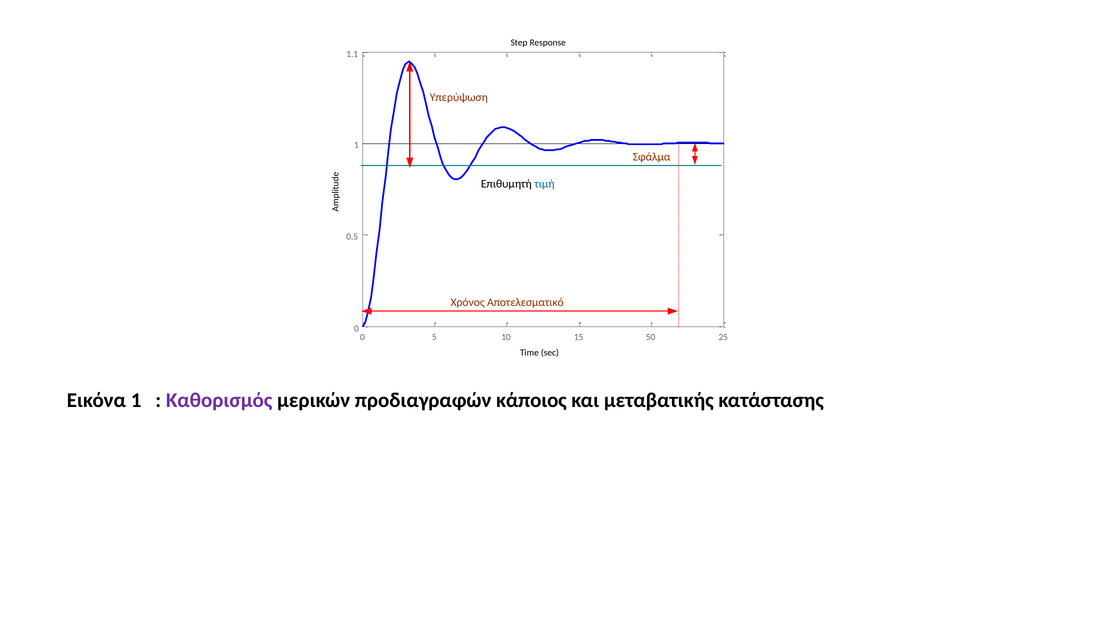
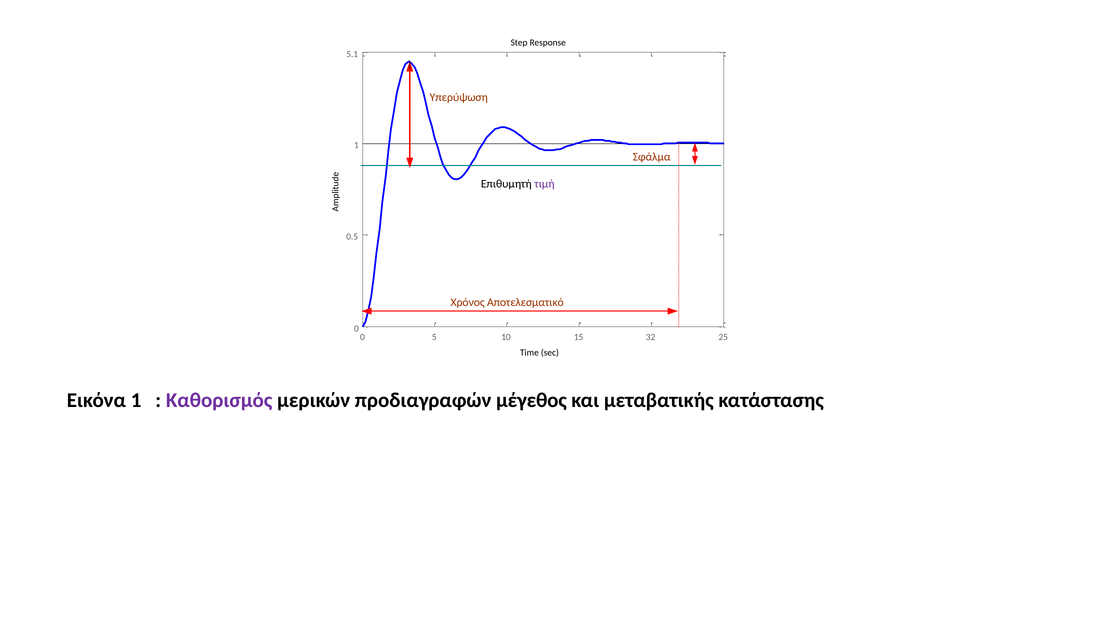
1.1: 1.1 -> 5.1
τιμή colour: blue -> purple
50: 50 -> 32
κάποιος: κάποιος -> μέγεθος
